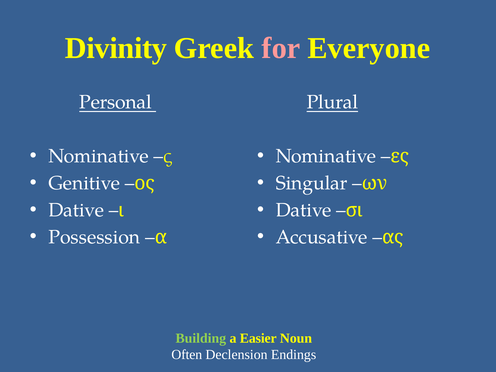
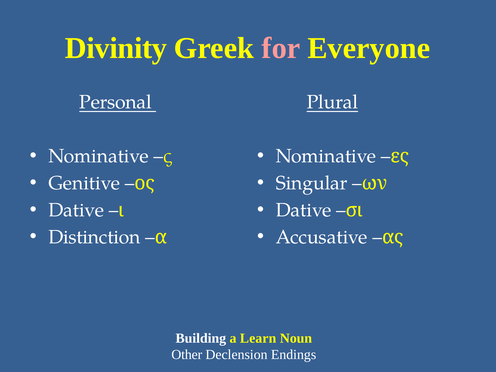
Possession: Possession -> Distinction
Building colour: light green -> white
Easier: Easier -> Learn
Often: Often -> Other
